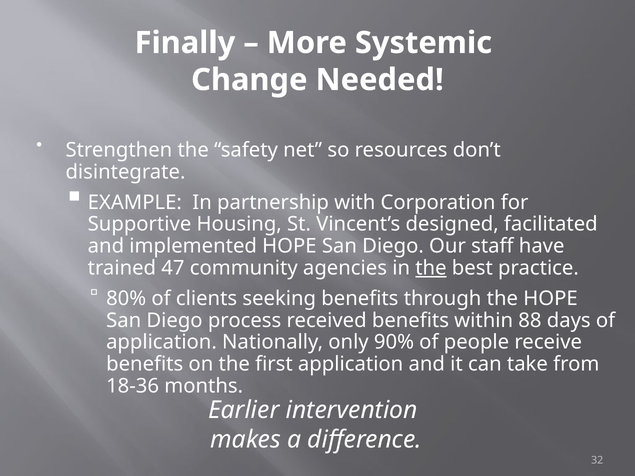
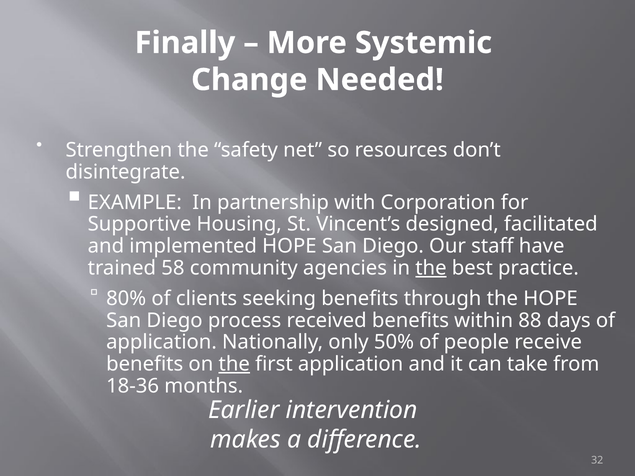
47: 47 -> 58
90%: 90% -> 50%
the at (234, 364) underline: none -> present
